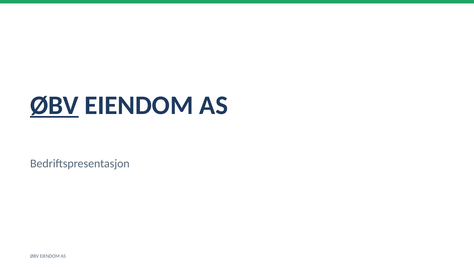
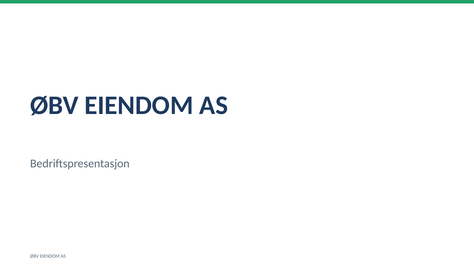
ØBV at (54, 105) underline: present -> none
